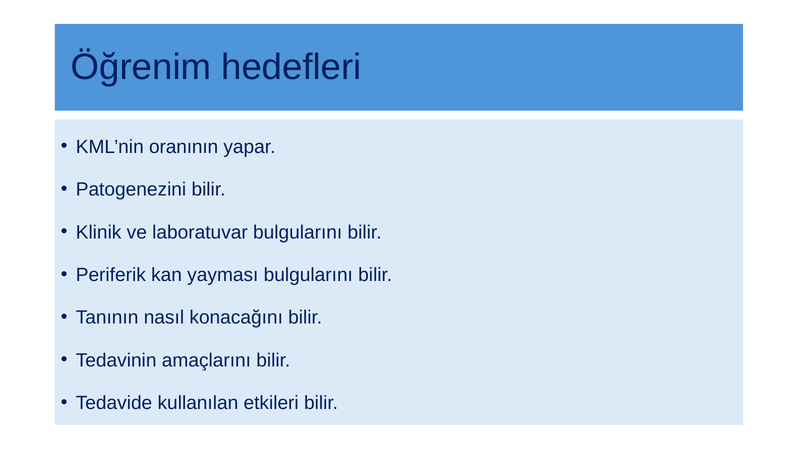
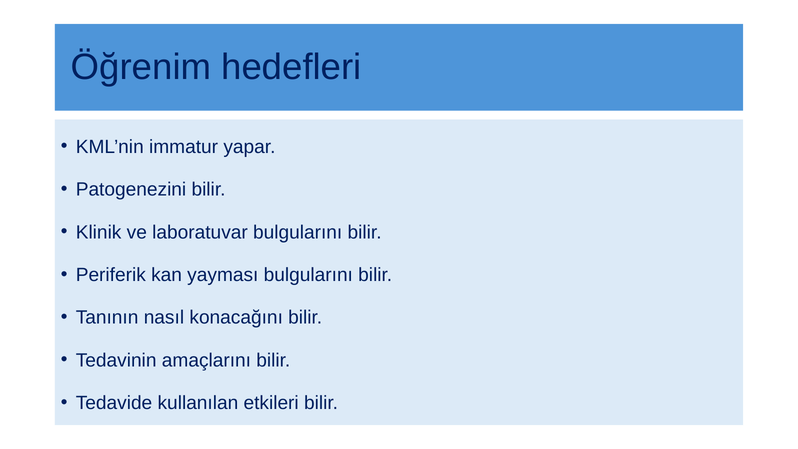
oranının: oranının -> immatur
